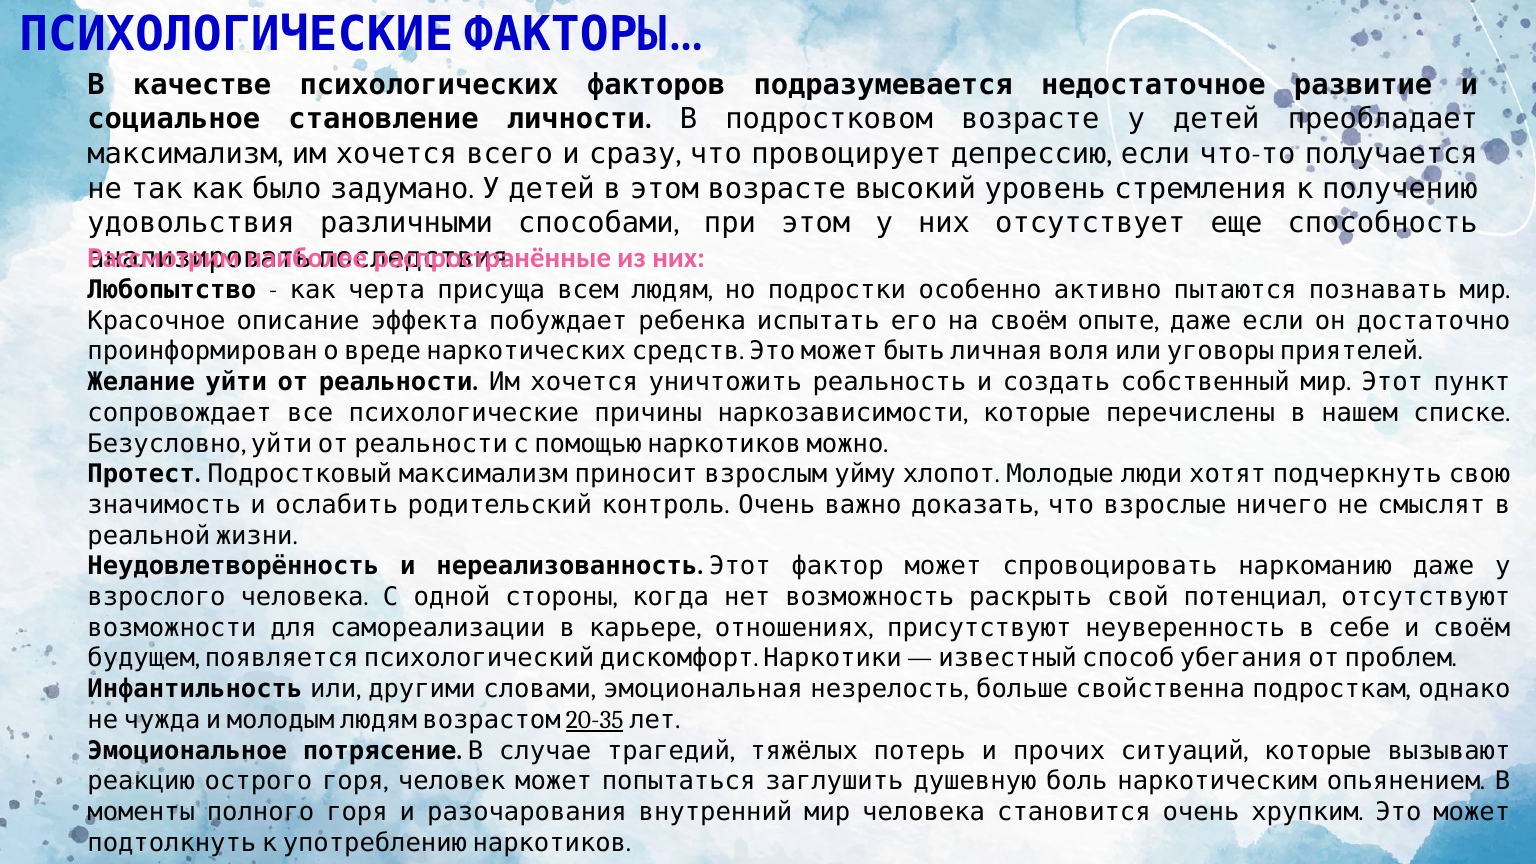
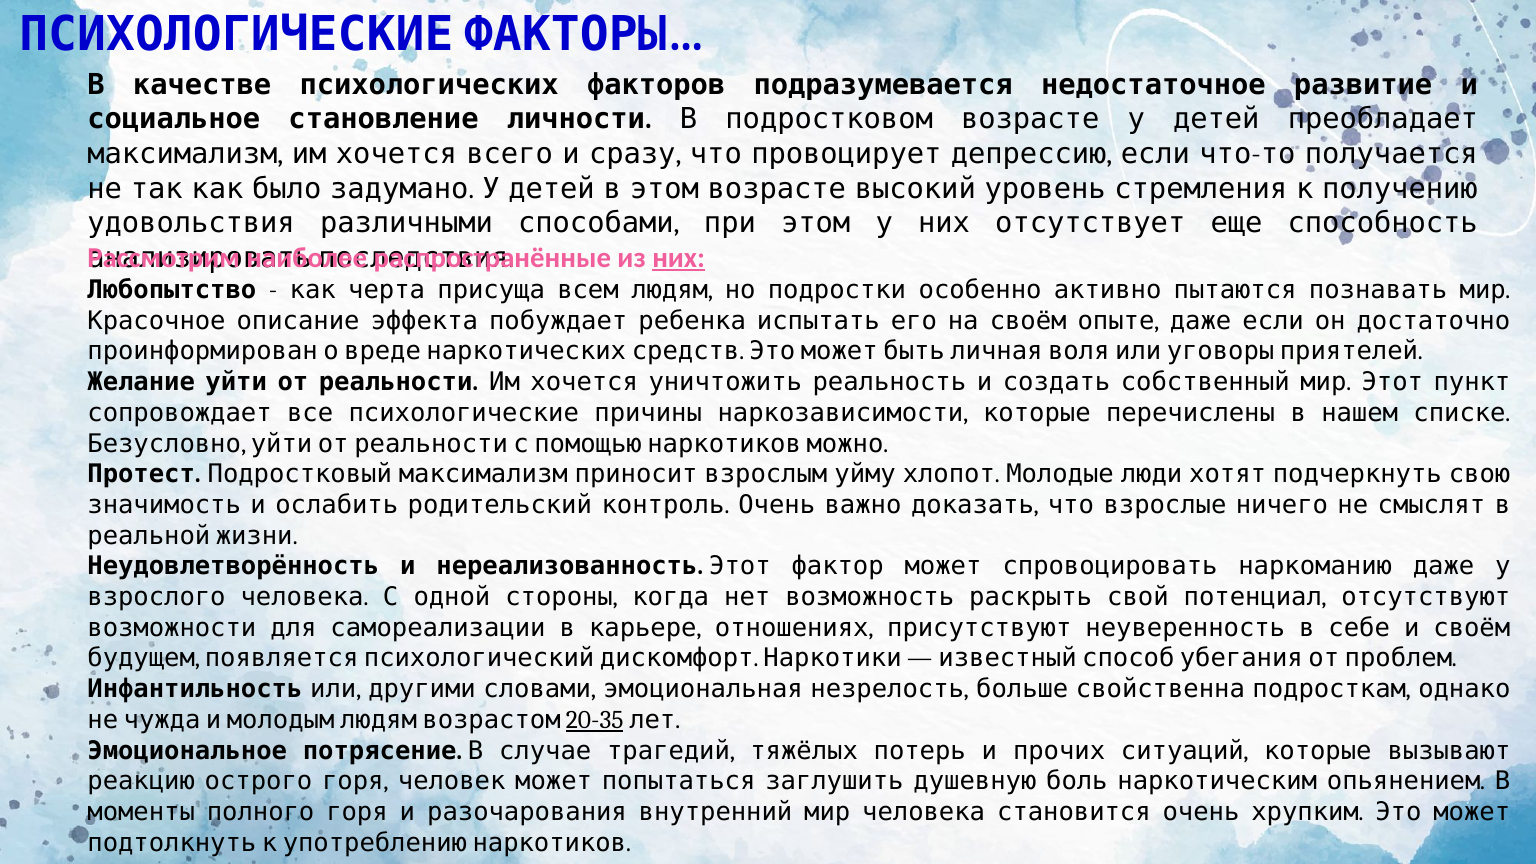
них at (679, 258) underline: none -> present
